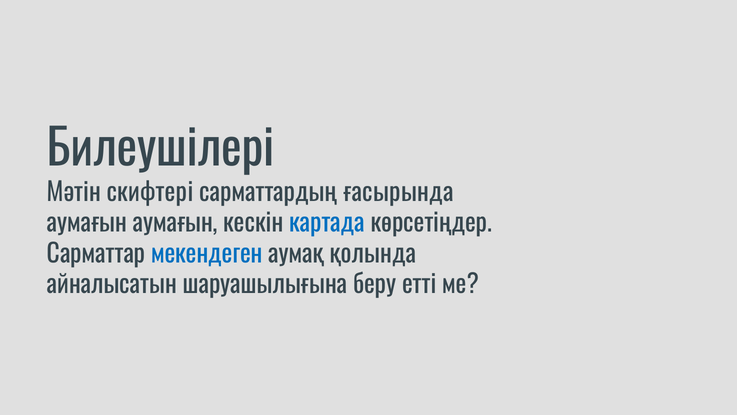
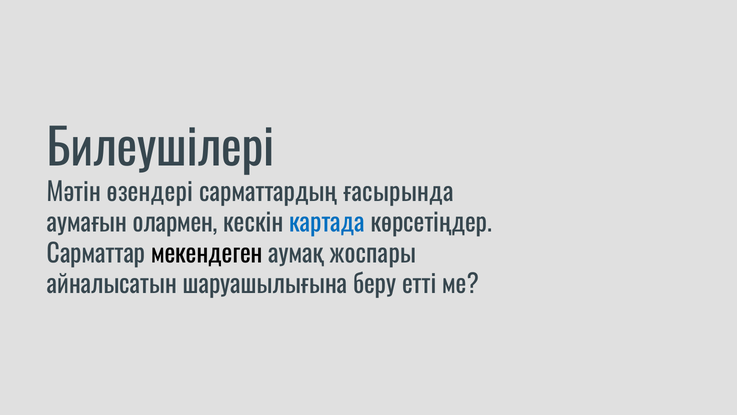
cкифтepі: cкифтepі -> өзендері
аумағын аумағын: аумағын -> олармен
мекендеген colour: blue -> black
қолында: қолында -> жоспары
